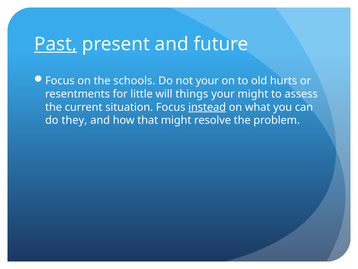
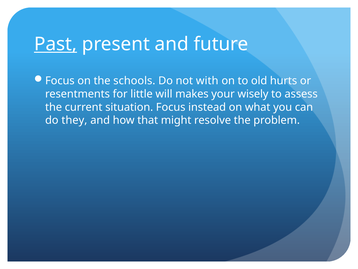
not your: your -> with
things: things -> makes
your might: might -> wisely
instead underline: present -> none
